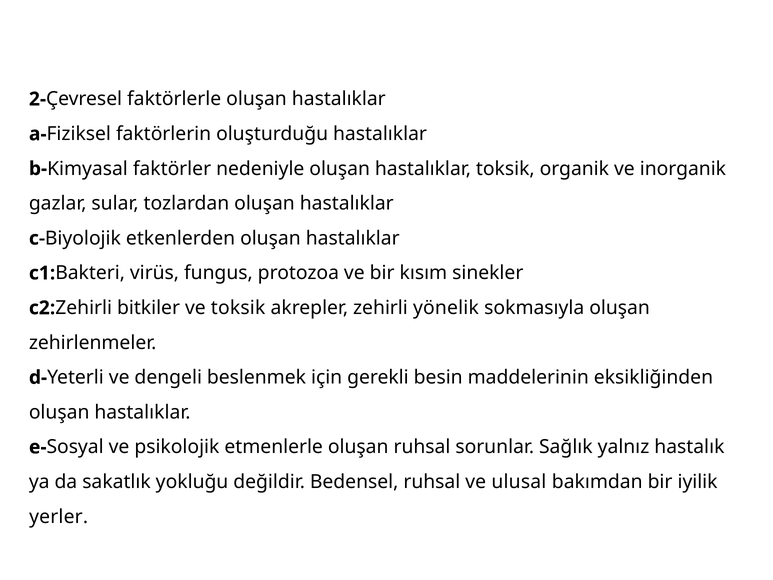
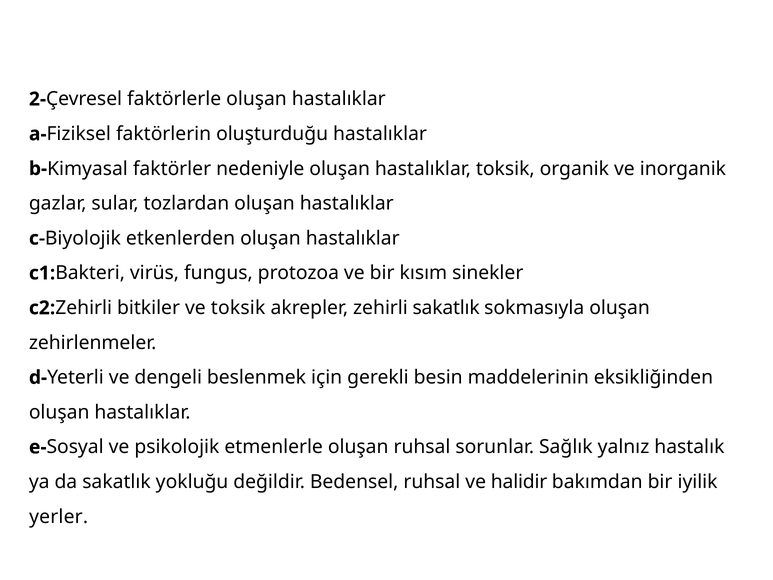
zehirli yönelik: yönelik -> sakatlık
ulusal: ulusal -> halidir
